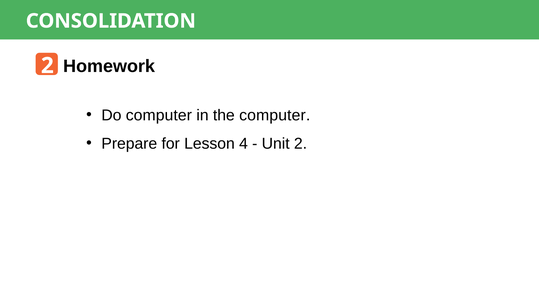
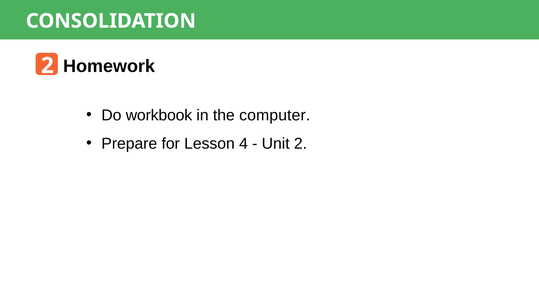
Do computer: computer -> workbook
